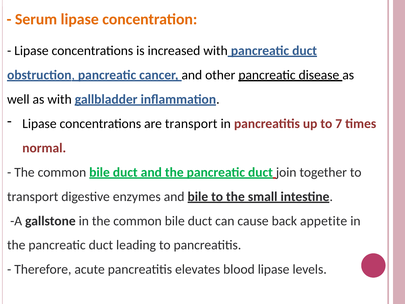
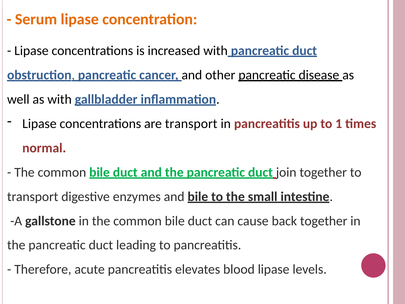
7: 7 -> 1
back appetite: appetite -> together
